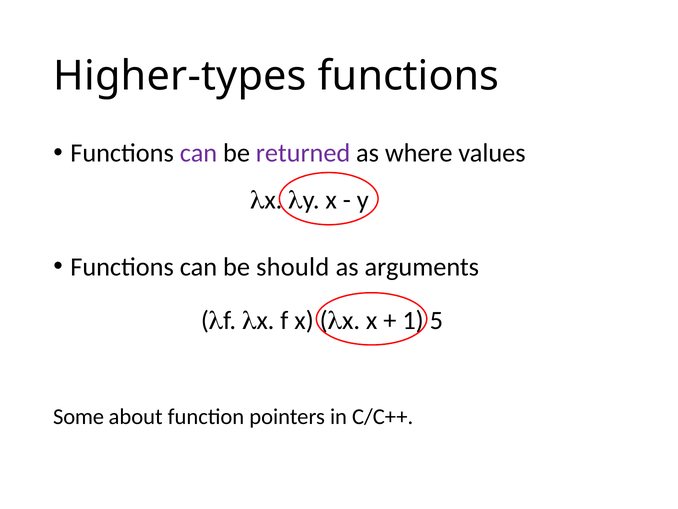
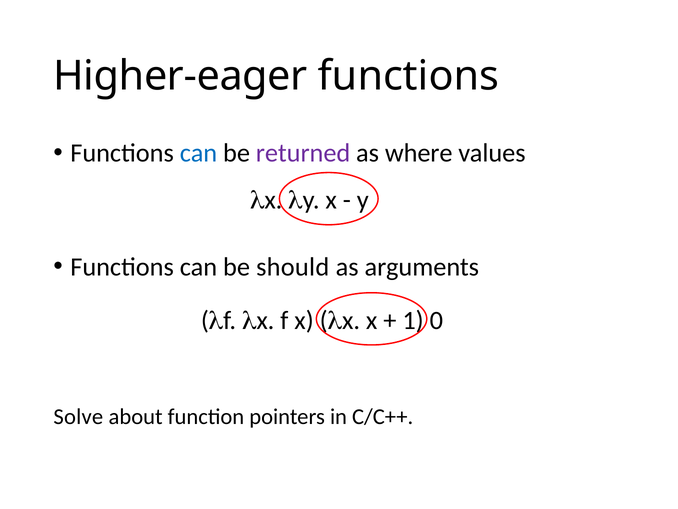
Higher-types: Higher-types -> Higher-eager
can at (198, 153) colour: purple -> blue
5: 5 -> 0
Some: Some -> Solve
